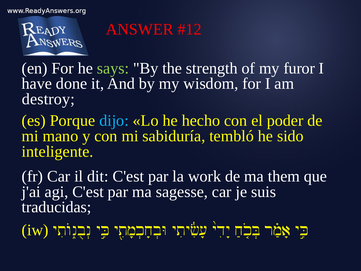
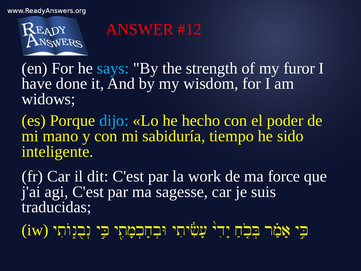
says colour: light green -> light blue
destroy: destroy -> widows
tembló: tembló -> tiempo
them: them -> force
